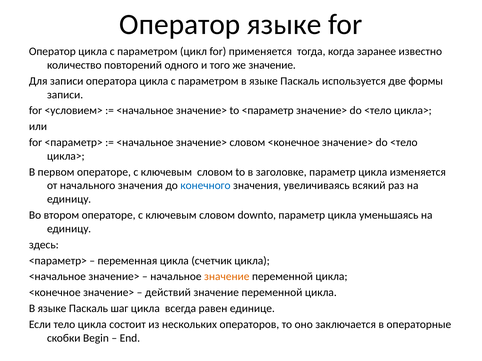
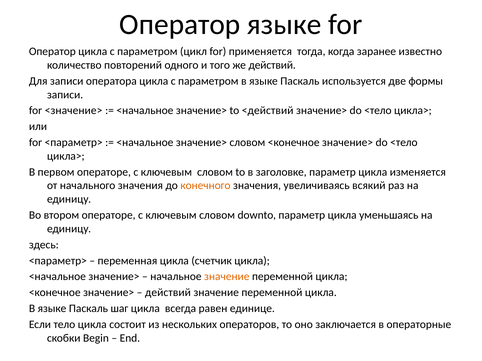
же значение: значение -> действий
<условием>: <условием> -> <значение>
<параметр: <параметр -> <действий
конечного colour: blue -> orange
